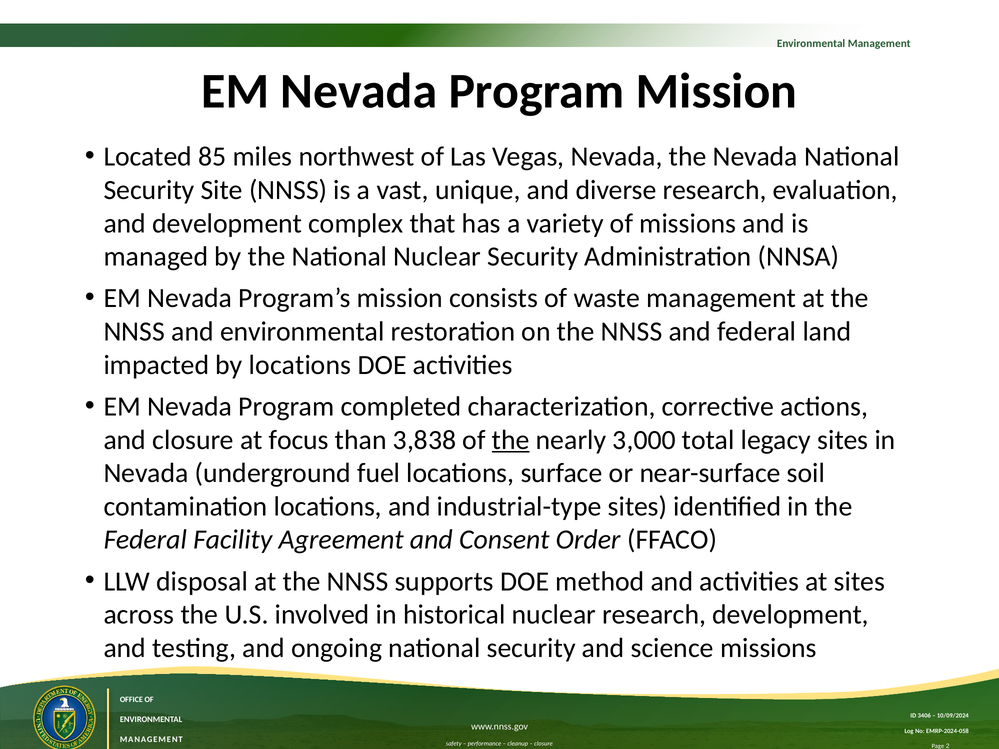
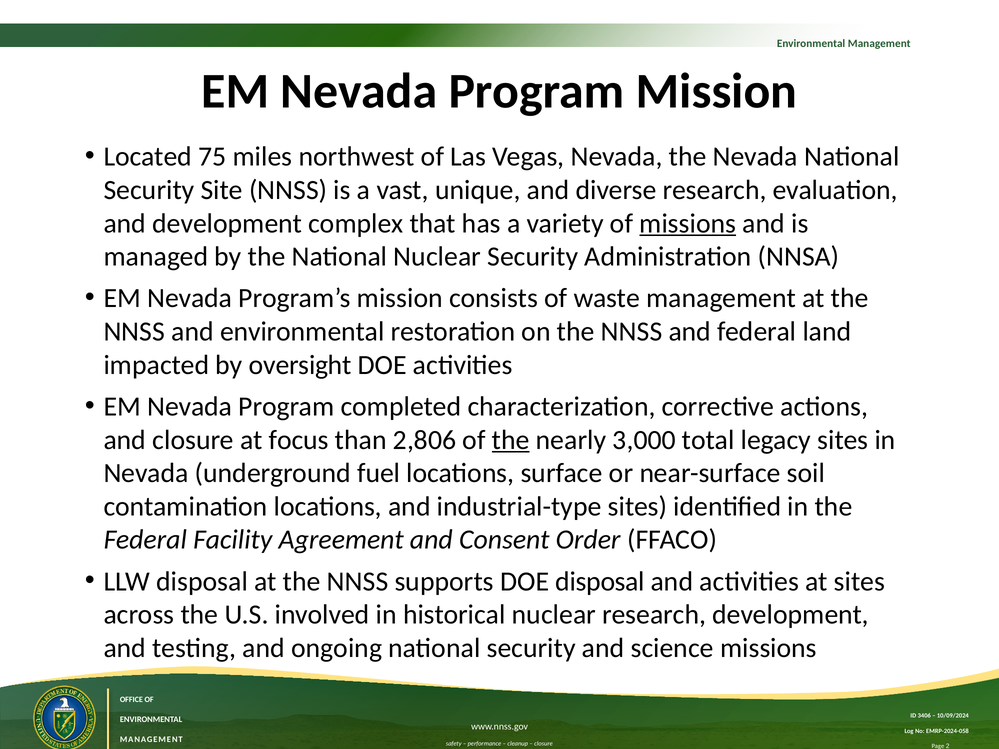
85: 85 -> 75
missions at (688, 223) underline: none -> present
by locations: locations -> oversight
3,838: 3,838 -> 2,806
DOE method: method -> disposal
